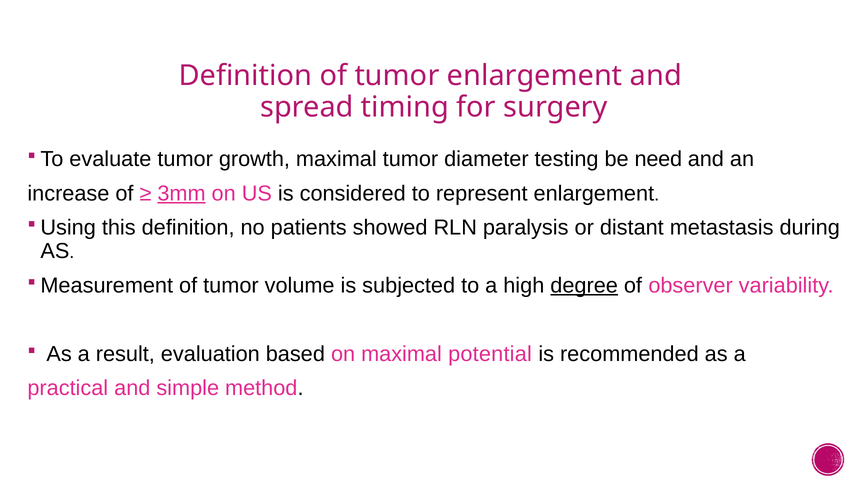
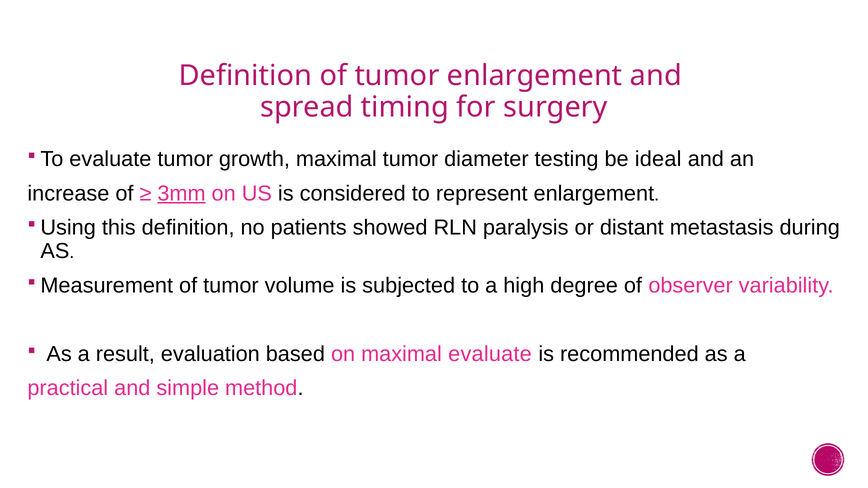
need: need -> ideal
degree underline: present -> none
maximal potential: potential -> evaluate
